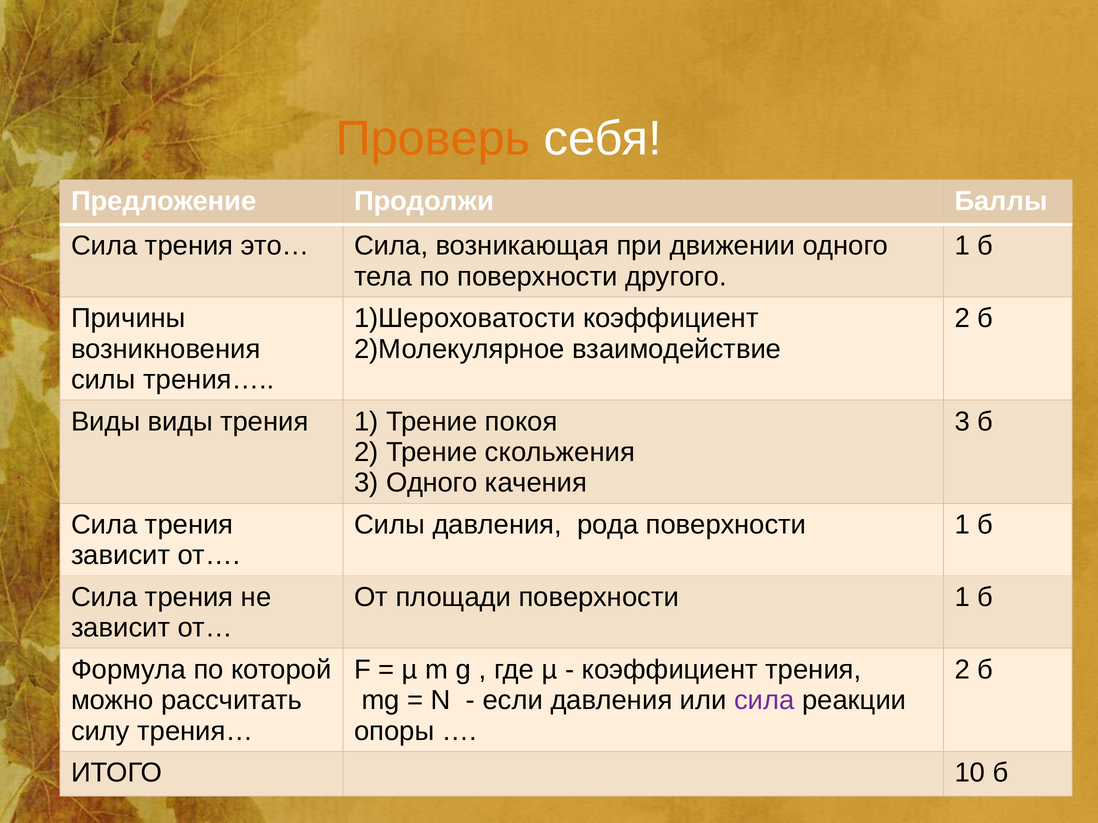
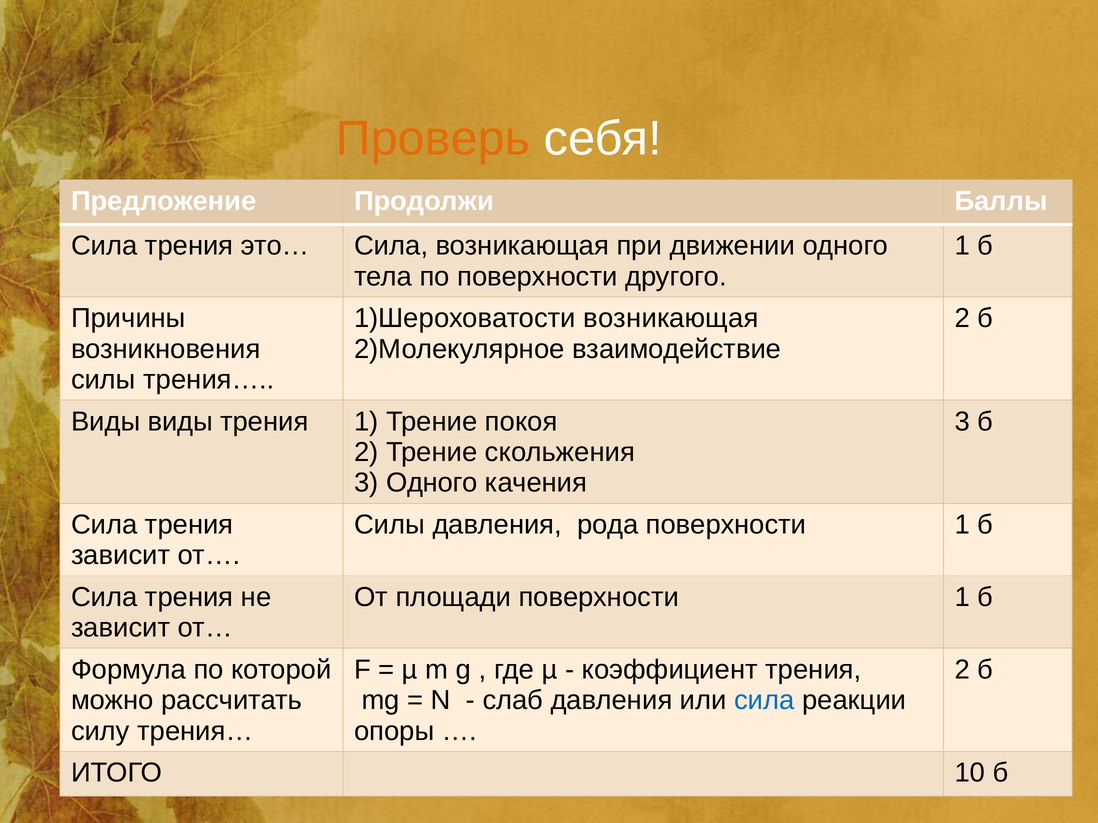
1)Шероховатости коэффициент: коэффициент -> возникающая
если: если -> слаб
сила at (764, 701) colour: purple -> blue
